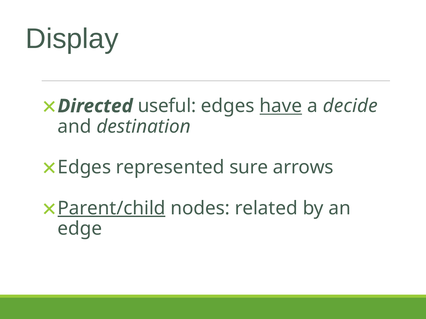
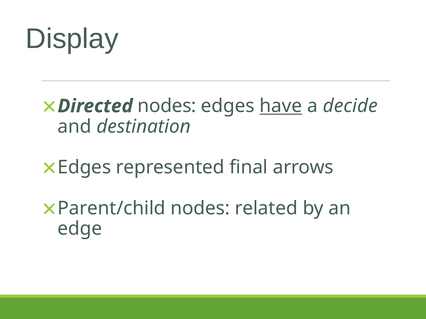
Directed useful: useful -> nodes
sure: sure -> final
Parent/child underline: present -> none
